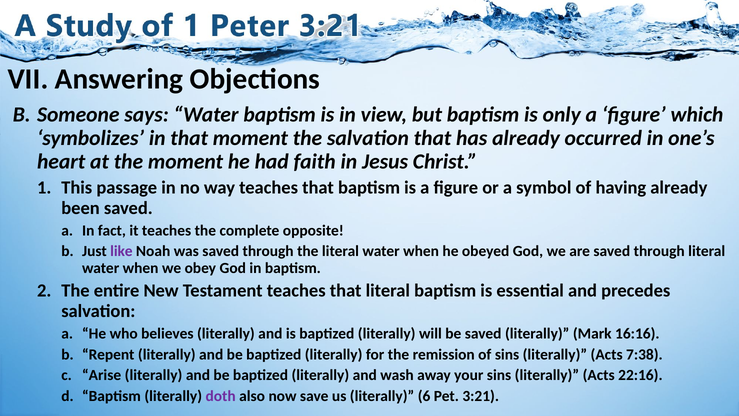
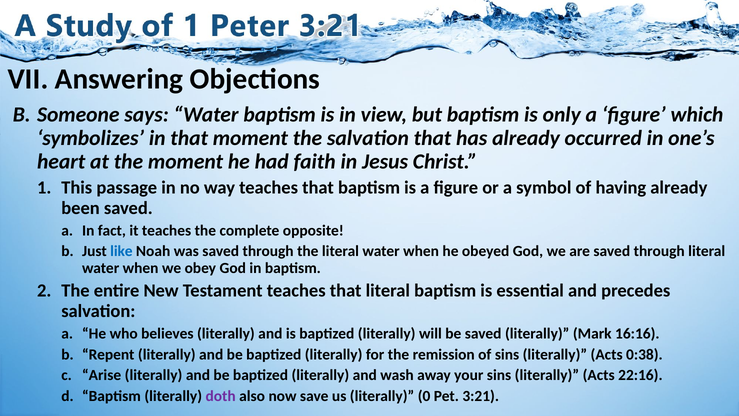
like colour: purple -> blue
7:38: 7:38 -> 0:38
6: 6 -> 0
